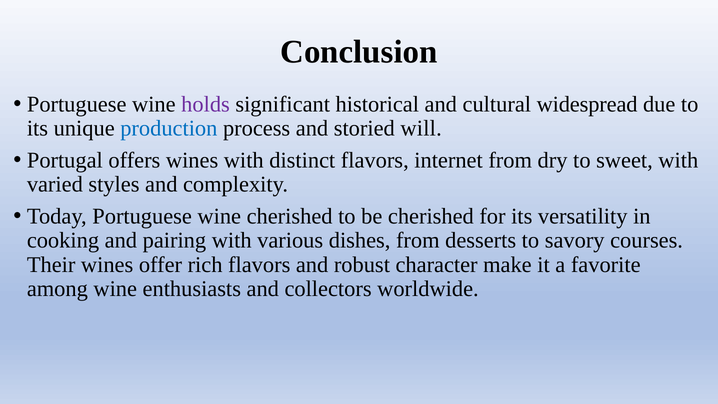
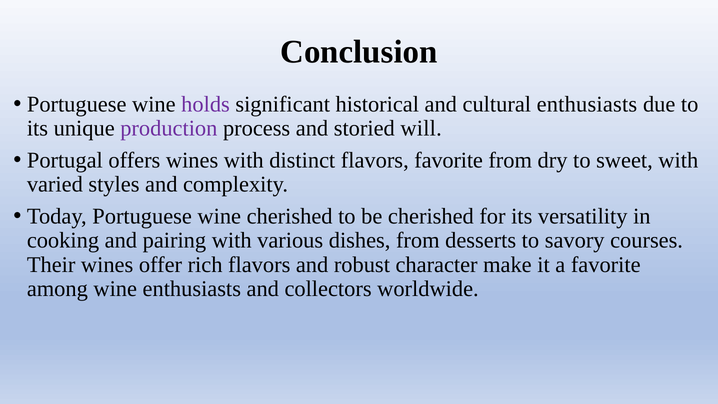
cultural widespread: widespread -> enthusiasts
production colour: blue -> purple
flavors internet: internet -> favorite
